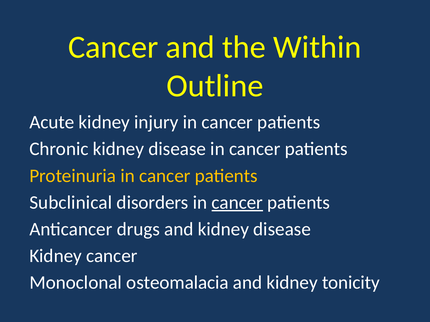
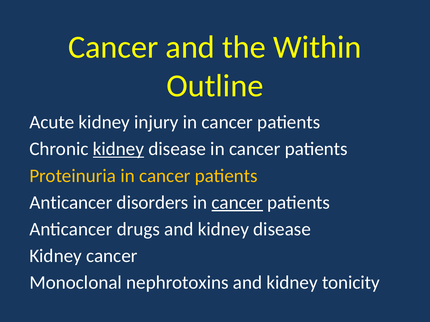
kidney at (119, 149) underline: none -> present
Subclinical at (71, 203): Subclinical -> Anticancer
osteomalacia: osteomalacia -> nephrotoxins
